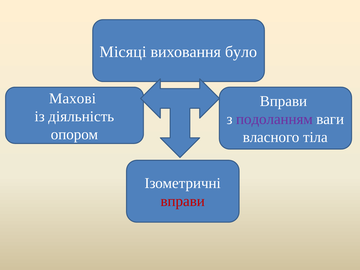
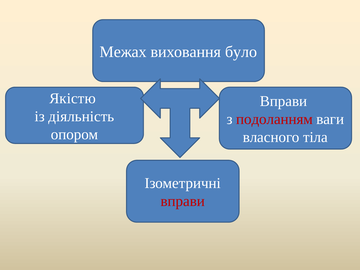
Місяці: Місяці -> Межах
Махові: Махові -> Якістю
подоланням colour: purple -> red
